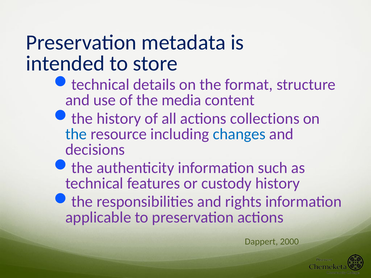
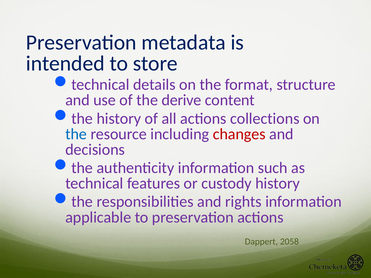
media: media -> derive
changes colour: blue -> red
2000: 2000 -> 2058
